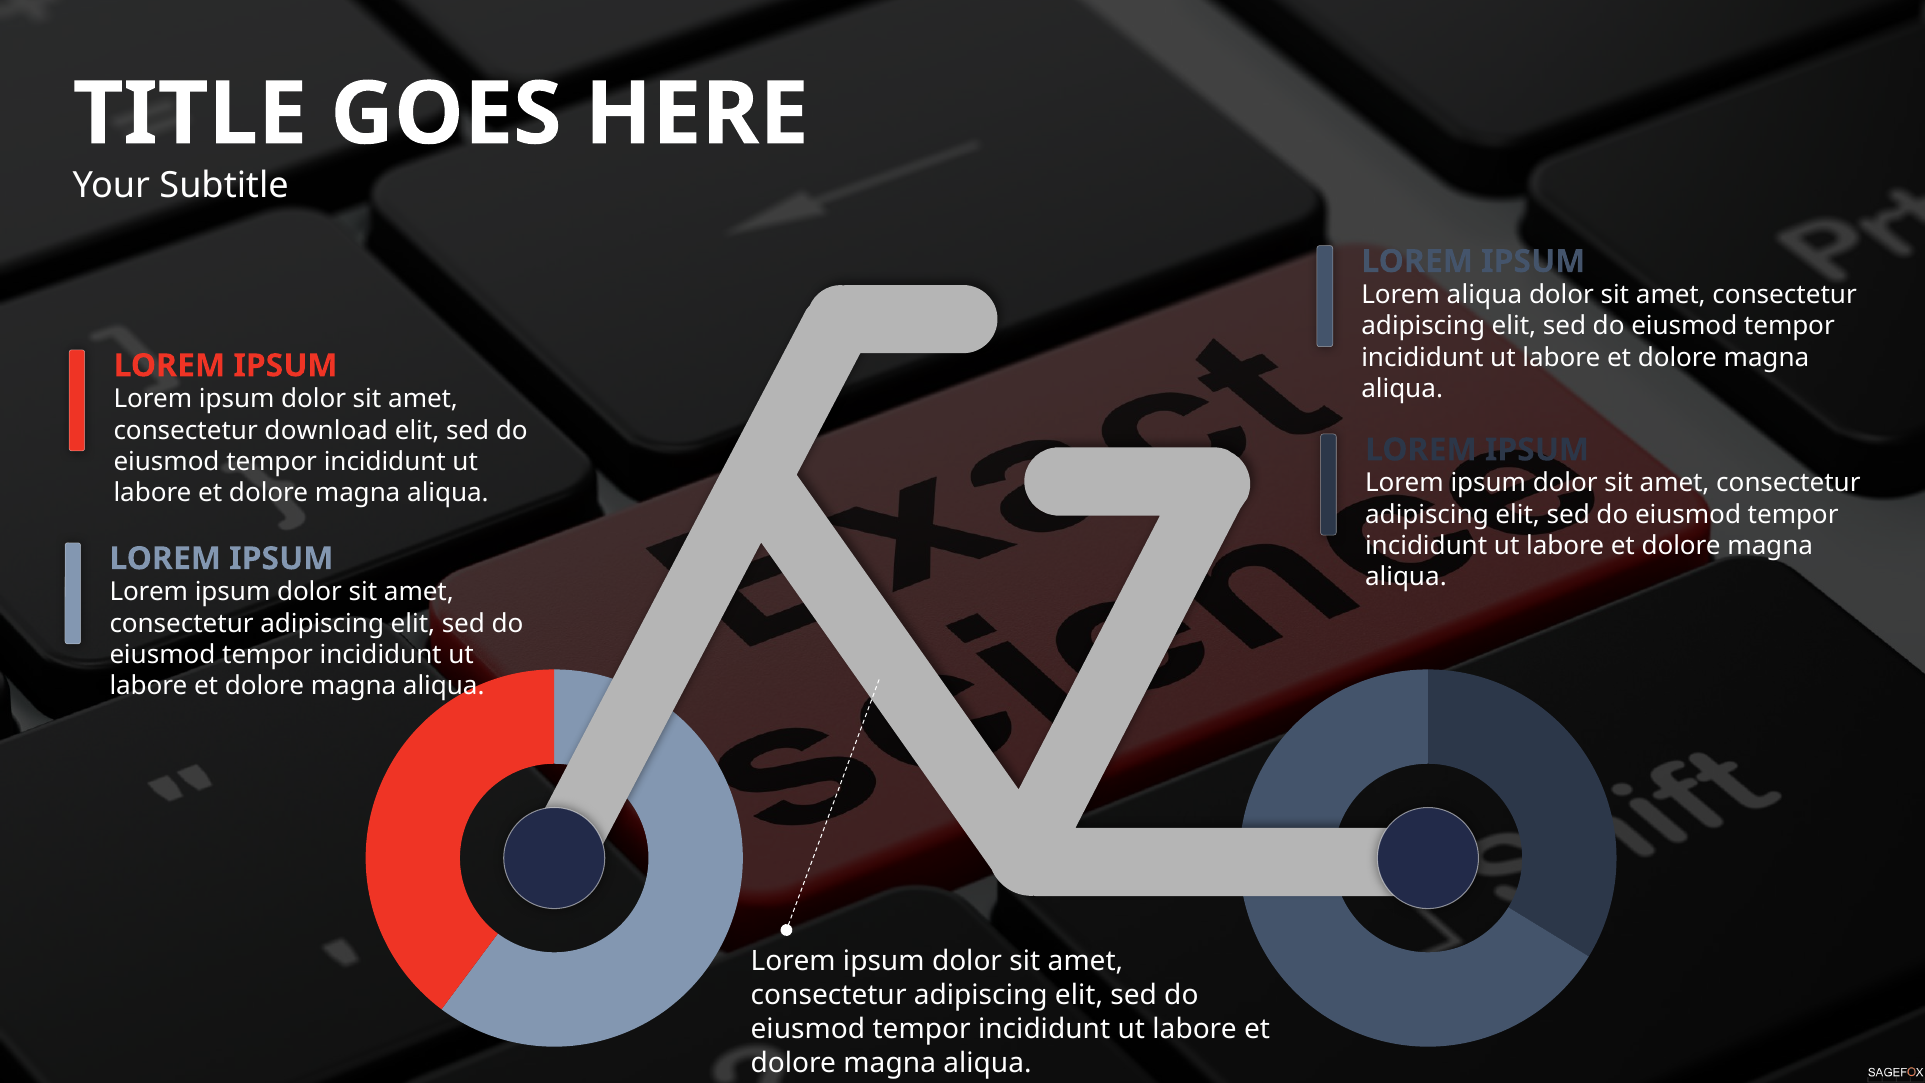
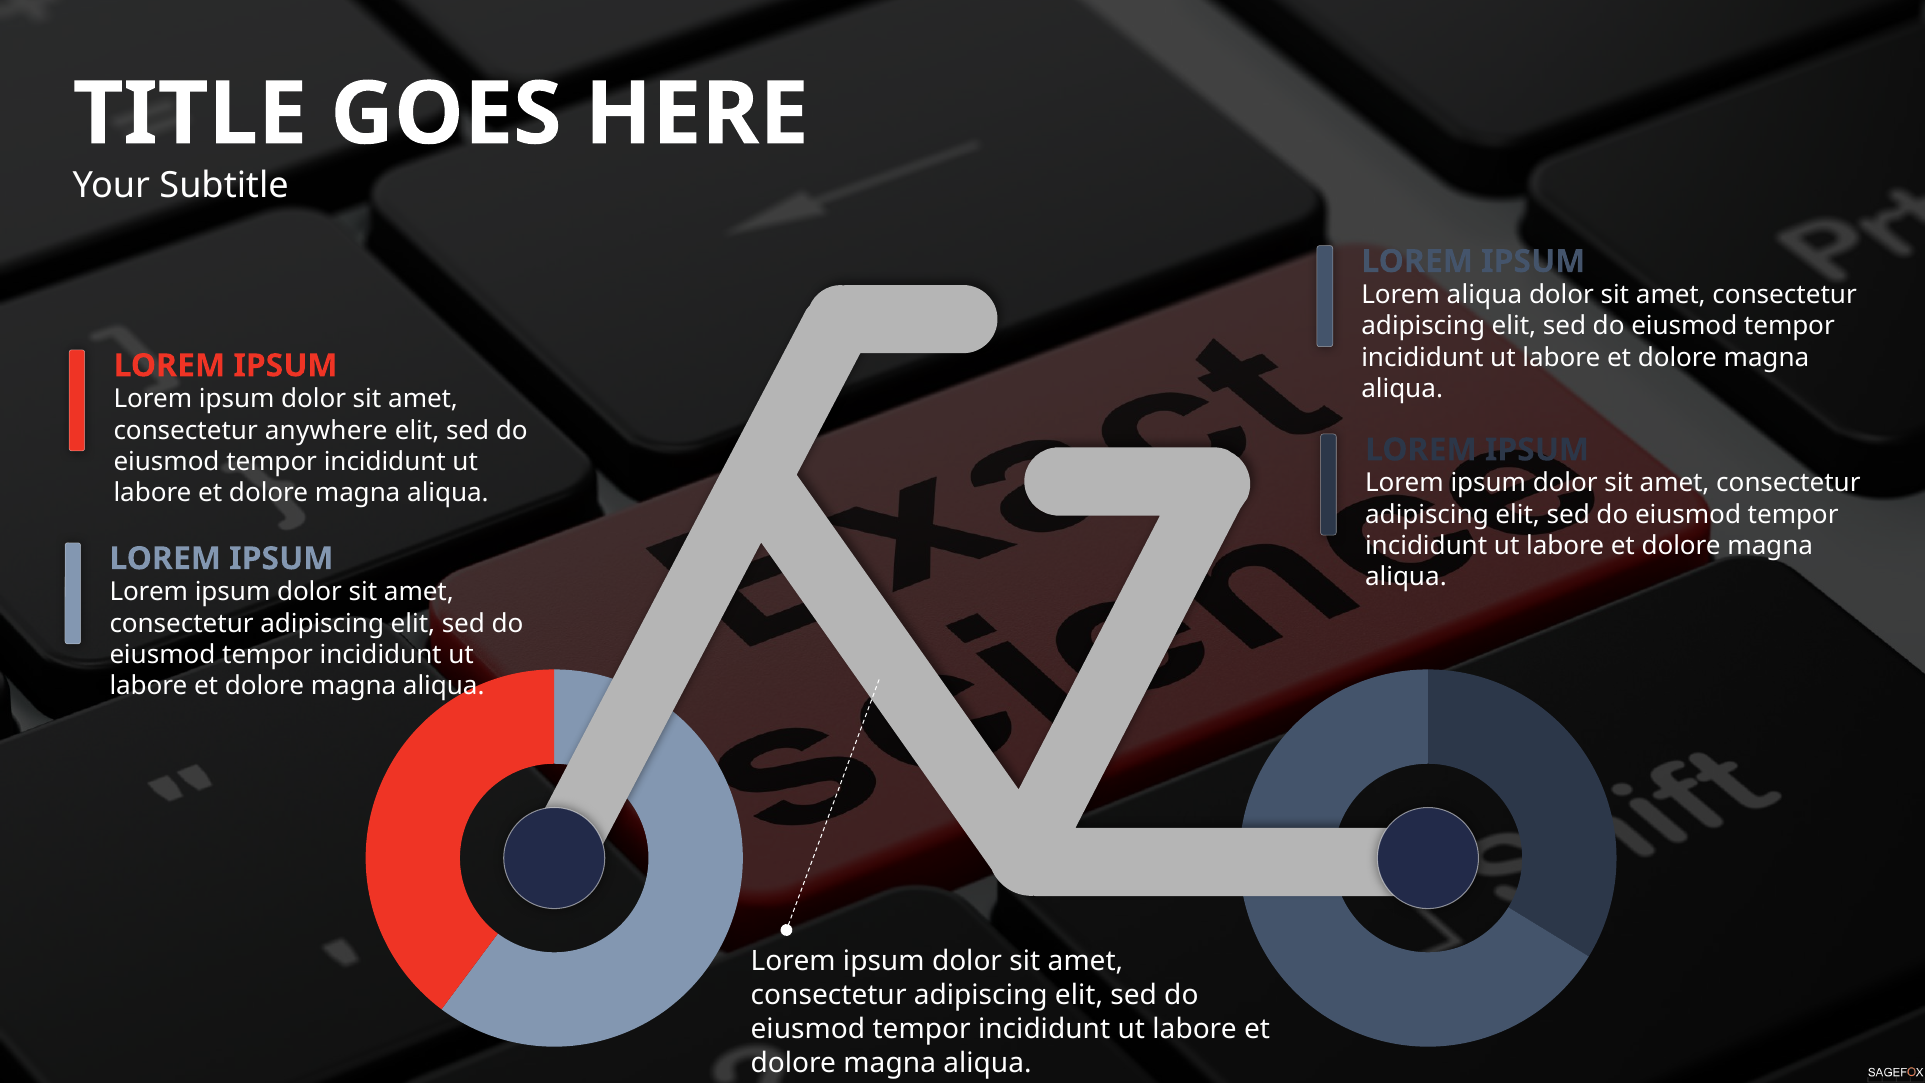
download: download -> anywhere
